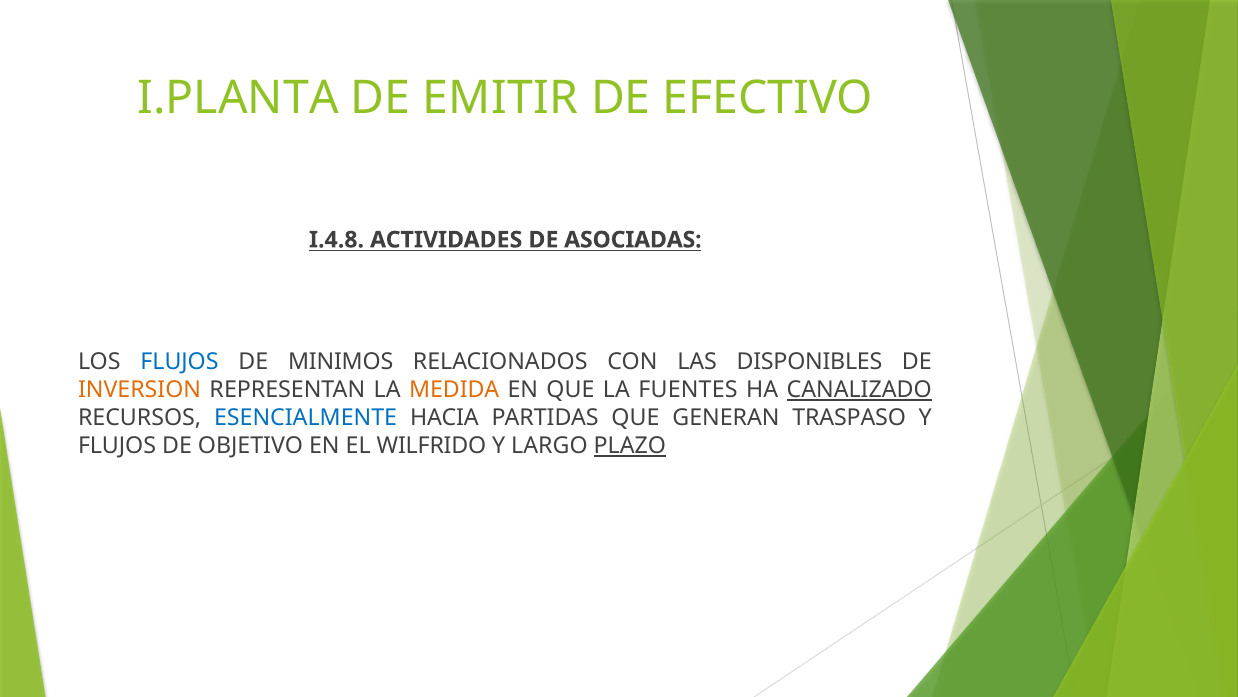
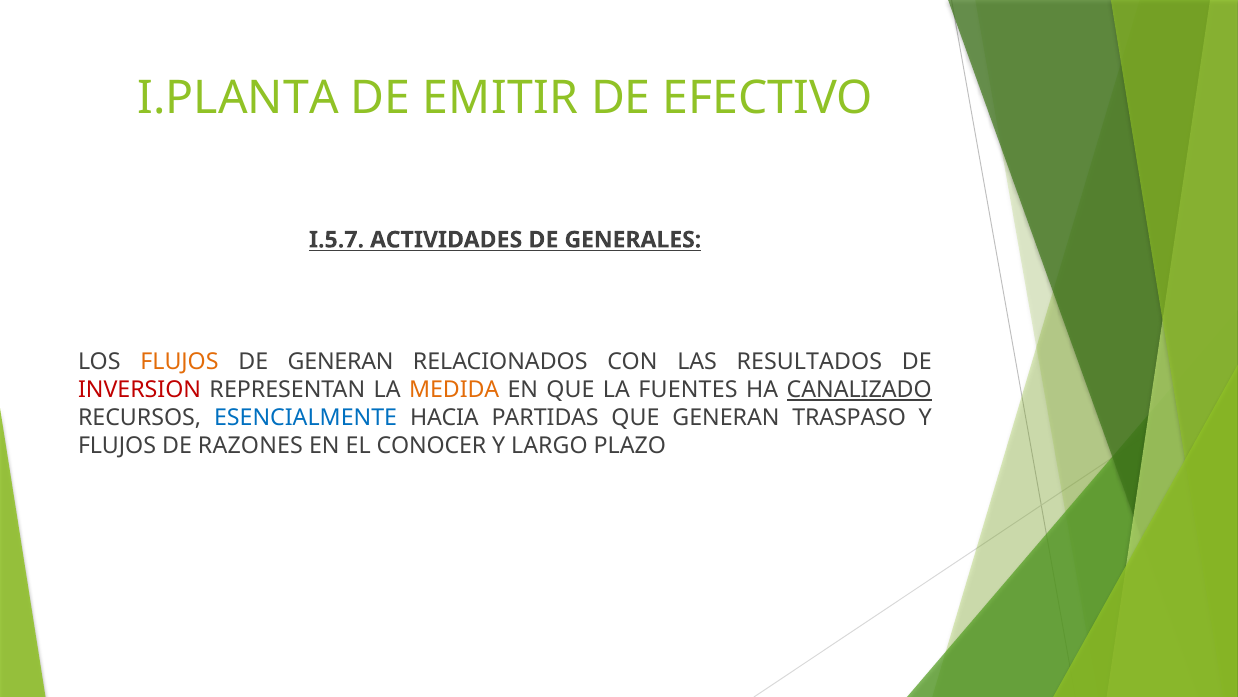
I.4.8: I.4.8 -> I.5.7
ASOCIADAS: ASOCIADAS -> GENERALES
FLUJOS at (179, 362) colour: blue -> orange
DE MINIMOS: MINIMOS -> GENERAN
DISPONIBLES: DISPONIBLES -> RESULTADOS
INVERSION colour: orange -> red
OBJETIVO: OBJETIVO -> RAZONES
WILFRIDO: WILFRIDO -> CONOCER
PLAZO underline: present -> none
